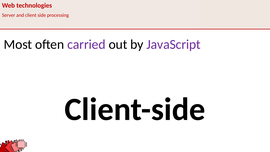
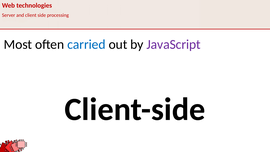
carried colour: purple -> blue
